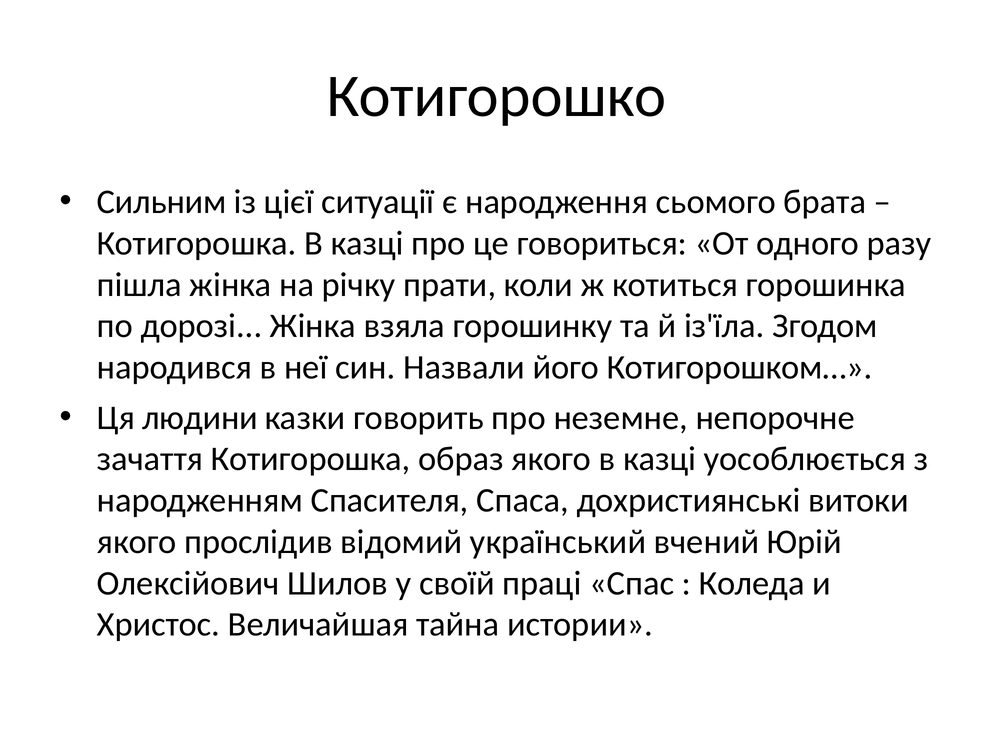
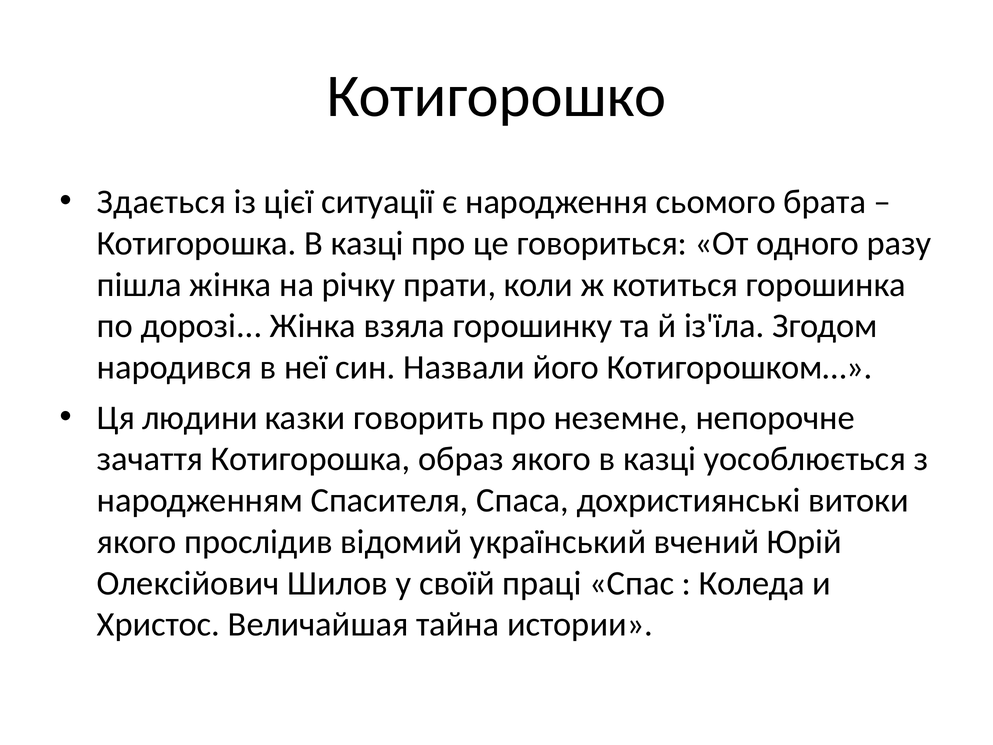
Сильним: Сильним -> Здається
